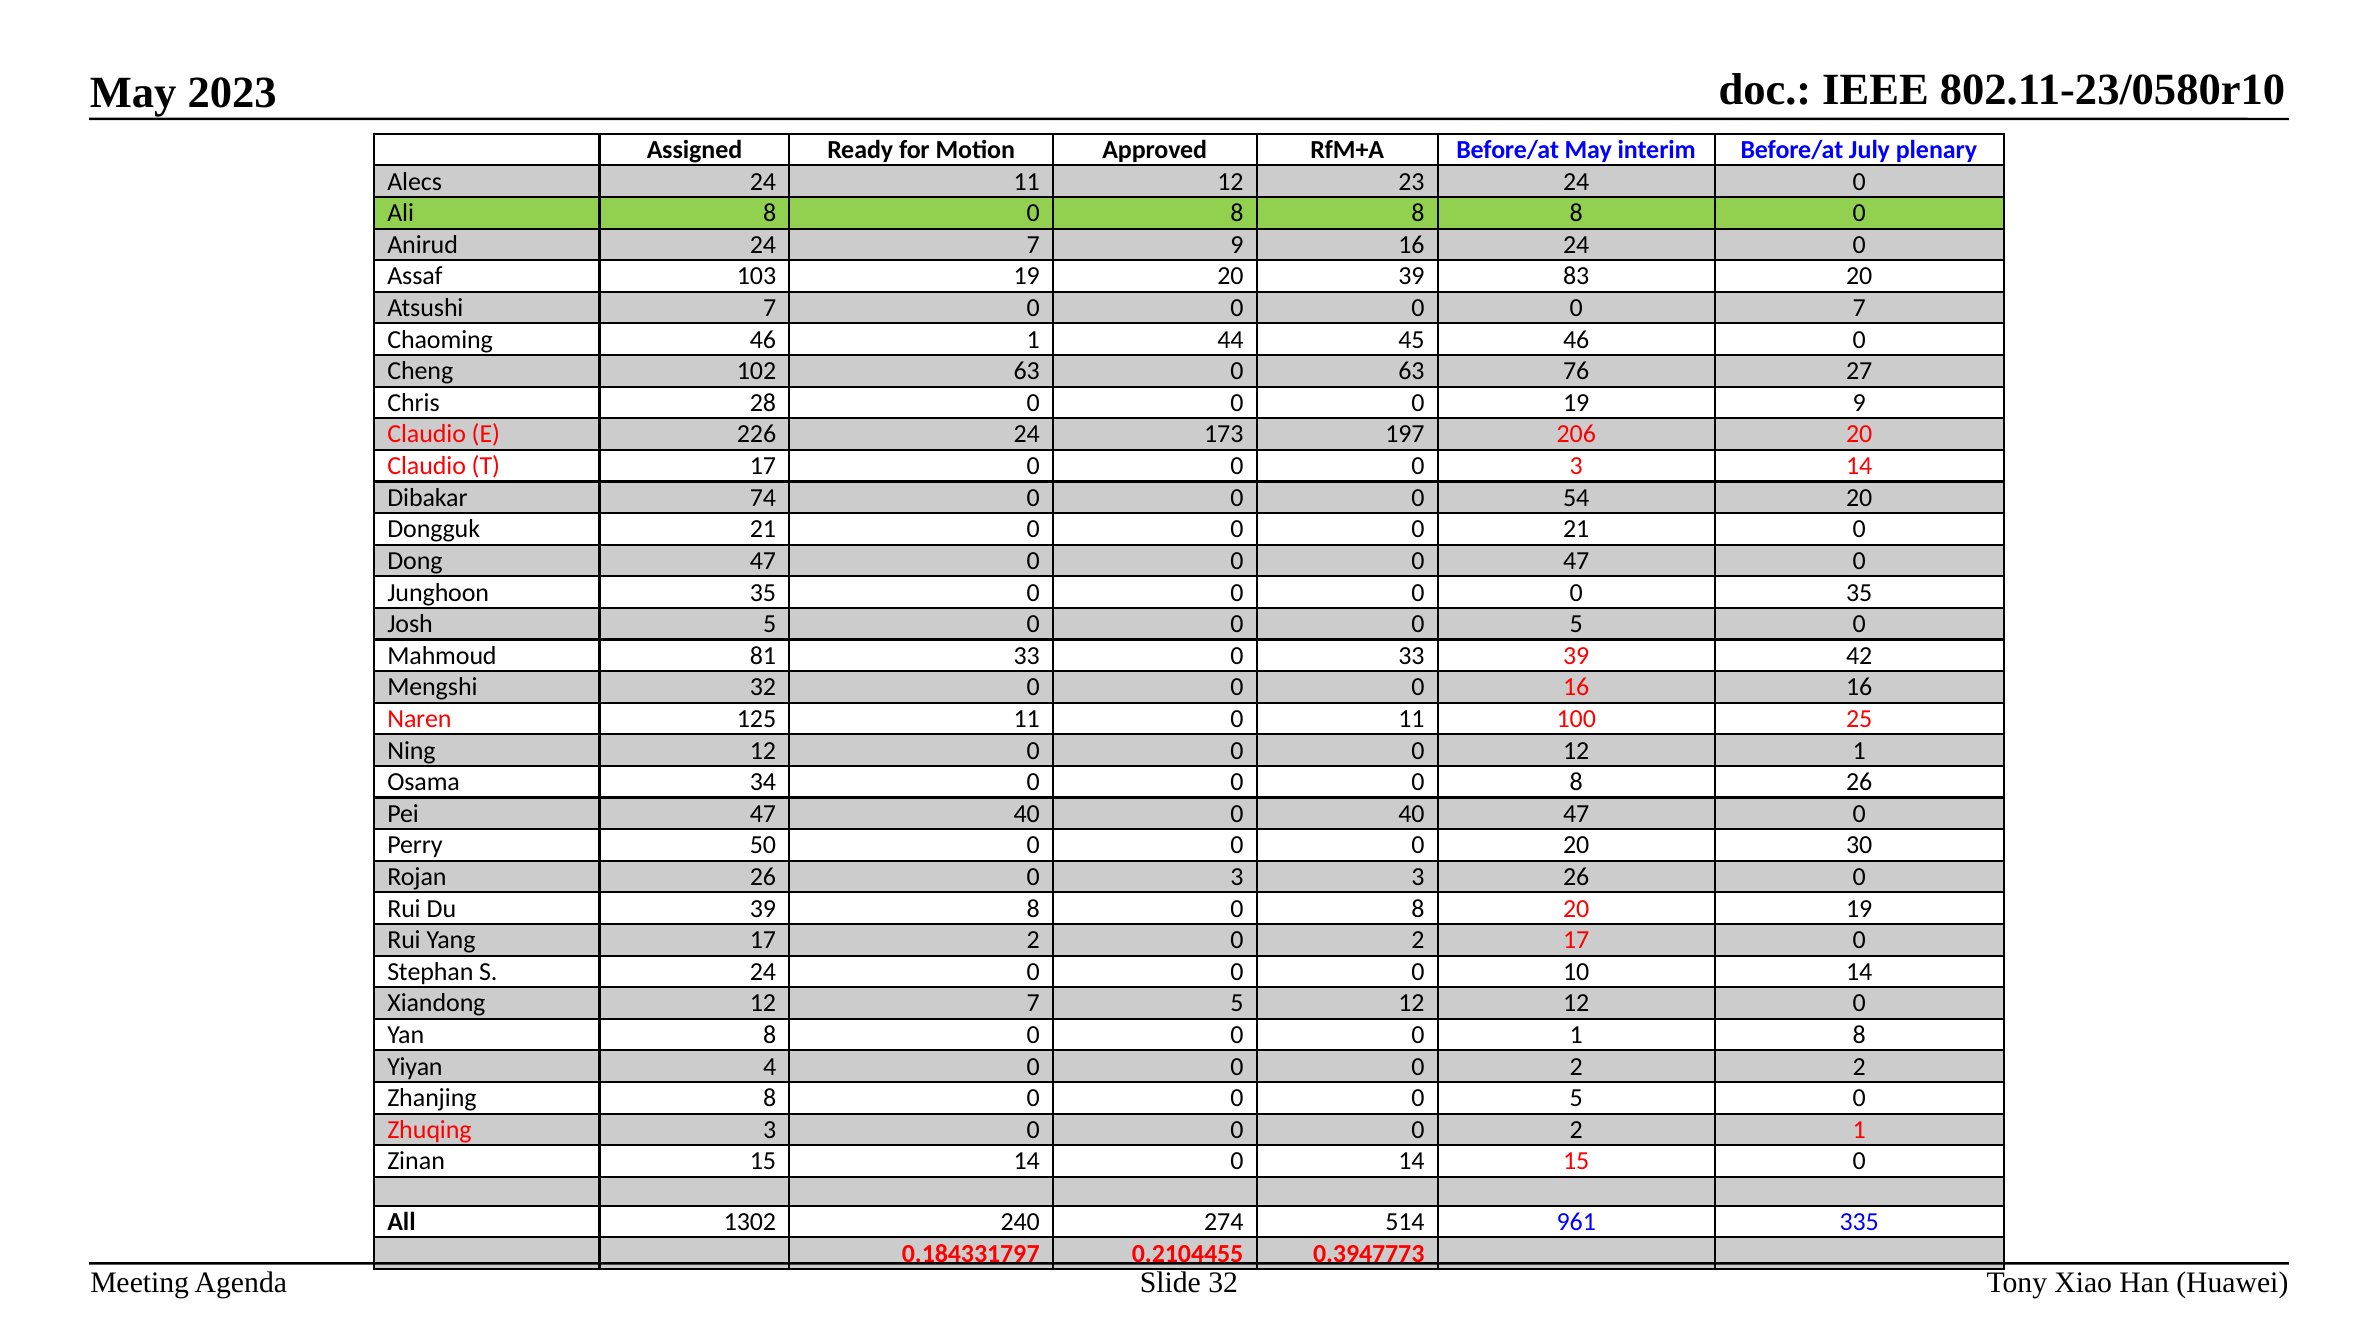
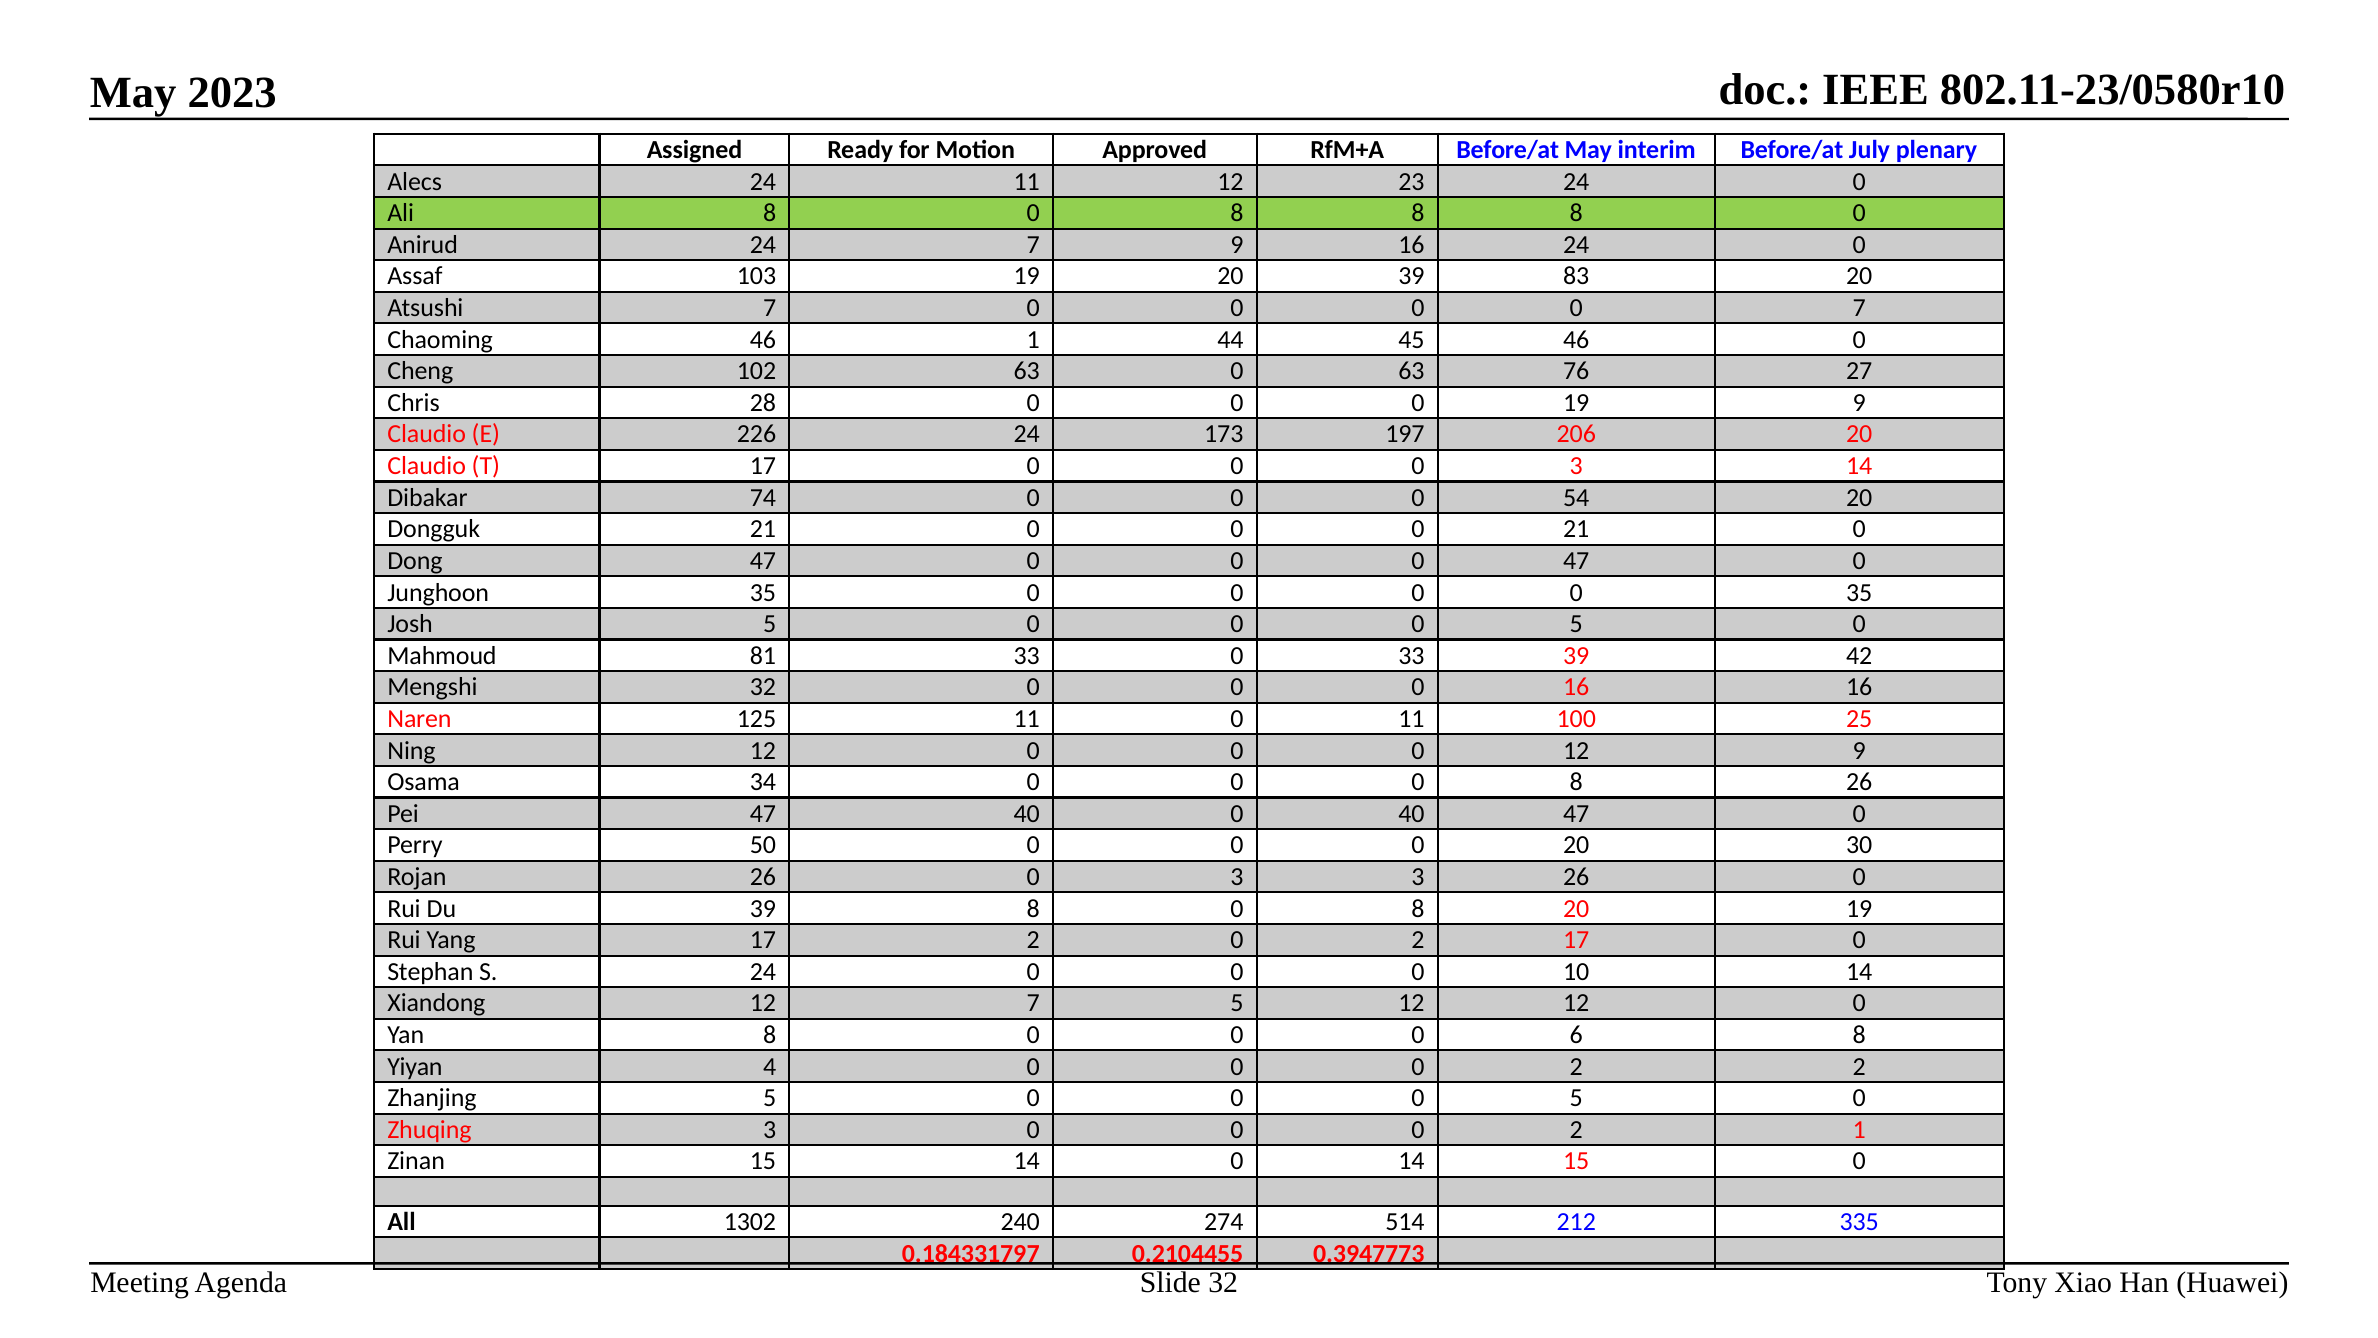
12 1: 1 -> 9
0 1: 1 -> 6
Zhanjing 8: 8 -> 5
961: 961 -> 212
